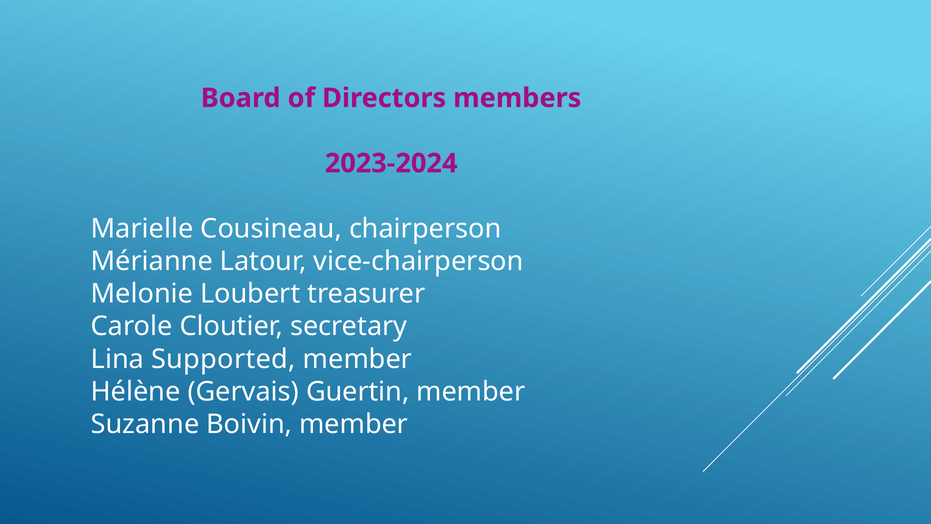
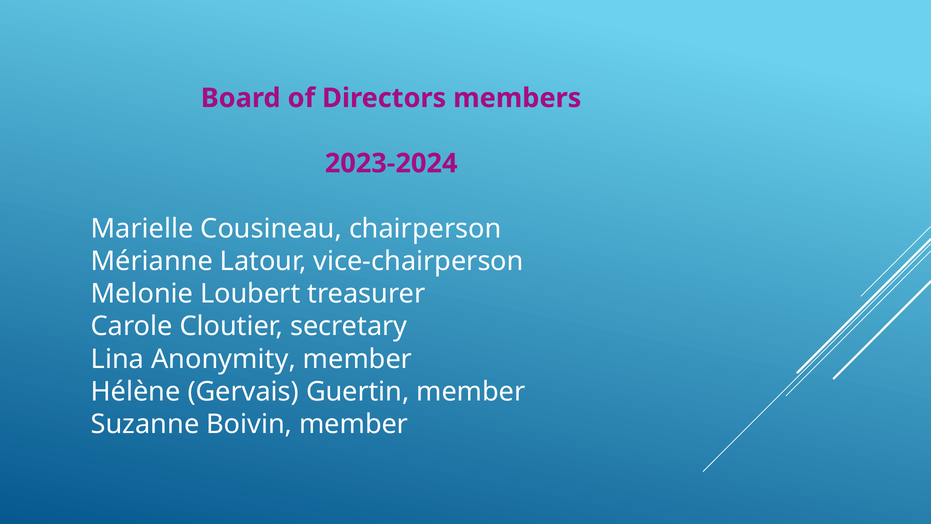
Supported: Supported -> Anonymity
